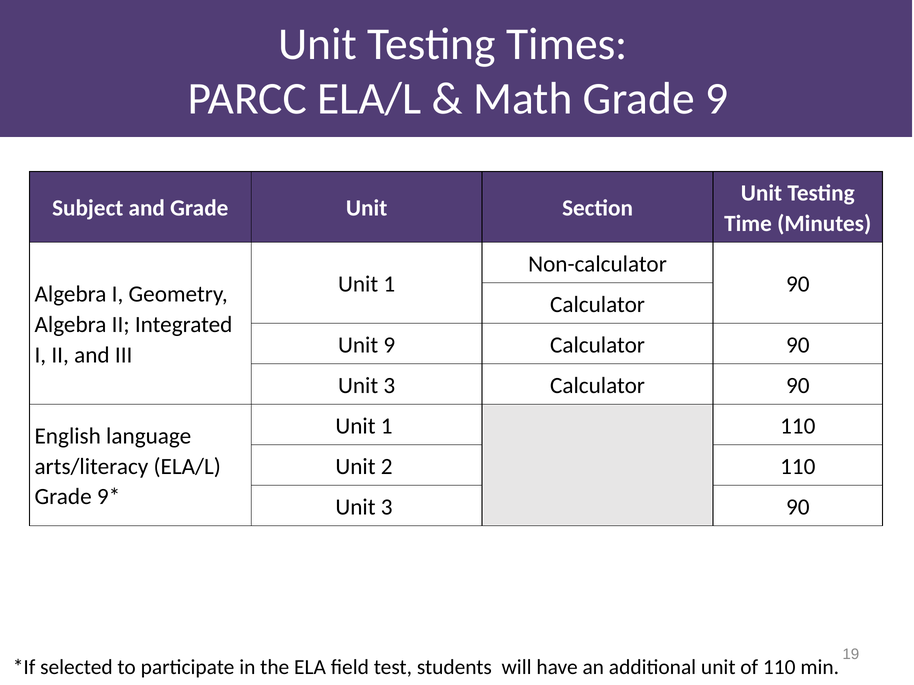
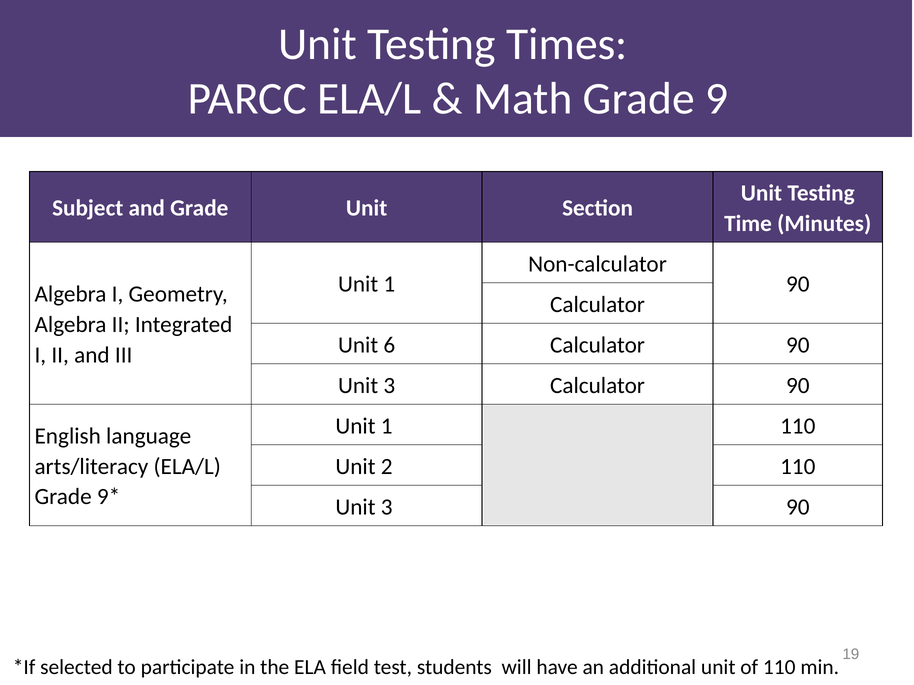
Unit 9: 9 -> 6
